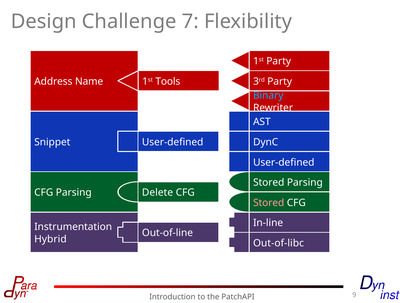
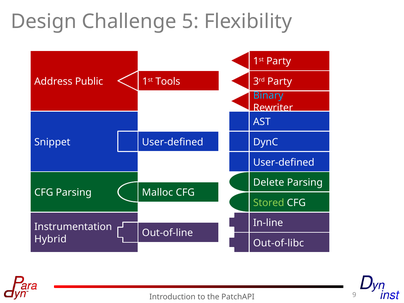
7: 7 -> 5
Name: Name -> Public
Stored at (269, 182): Stored -> Delete
Delete: Delete -> Malloc
Stored at (269, 203) colour: pink -> light green
